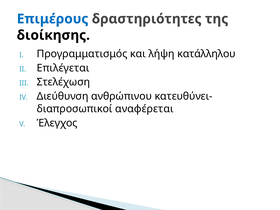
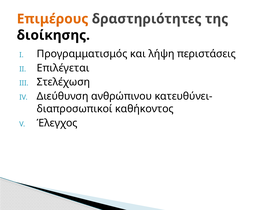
Επιμέρους colour: blue -> orange
κατάλληλου: κατάλληλου -> περιστάσεις
αναφέρεται: αναφέρεται -> καθήκοντος
